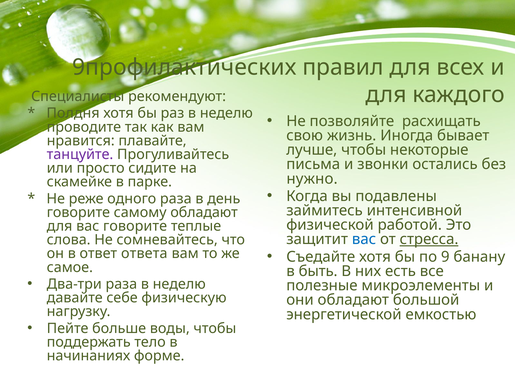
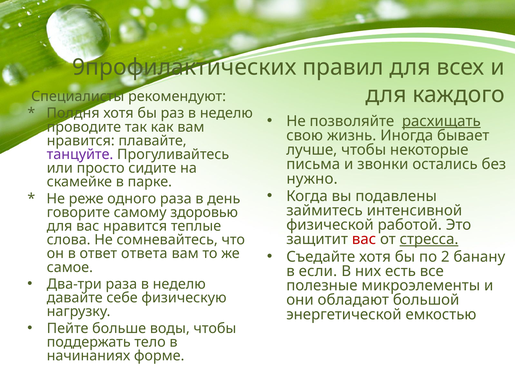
расхищать underline: none -> present
самому обладают: обладают -> здоровью
вас говорите: говорите -> нравится
вас at (364, 240) colour: blue -> red
9: 9 -> 2
быть: быть -> если
